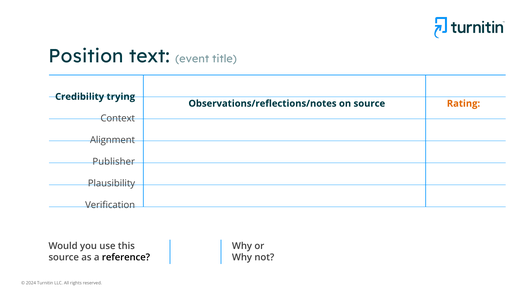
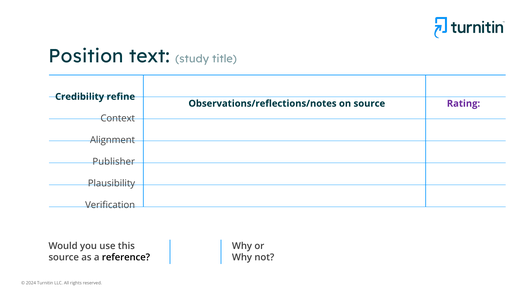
event: event -> study
trying: trying -> refine
Rating colour: orange -> purple
